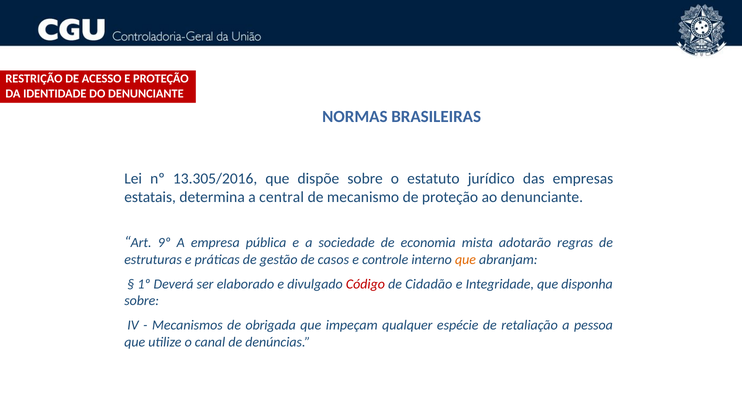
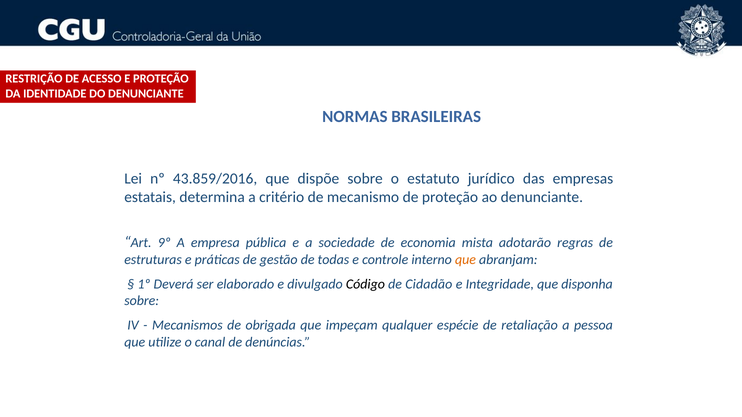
13.305/2016: 13.305/2016 -> 43.859/2016
central: central -> critério
casos: casos -> todas
Código colour: red -> black
